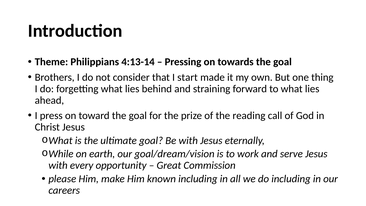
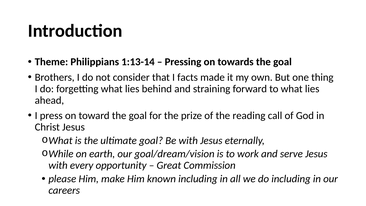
4:13-14: 4:13-14 -> 1:13-14
start: start -> facts
